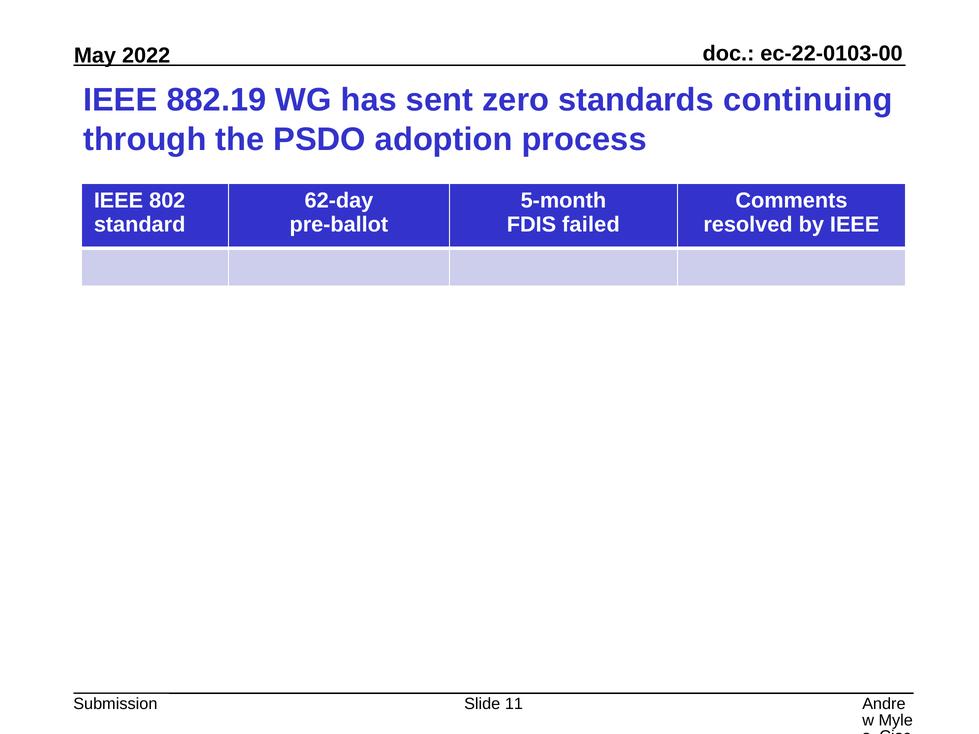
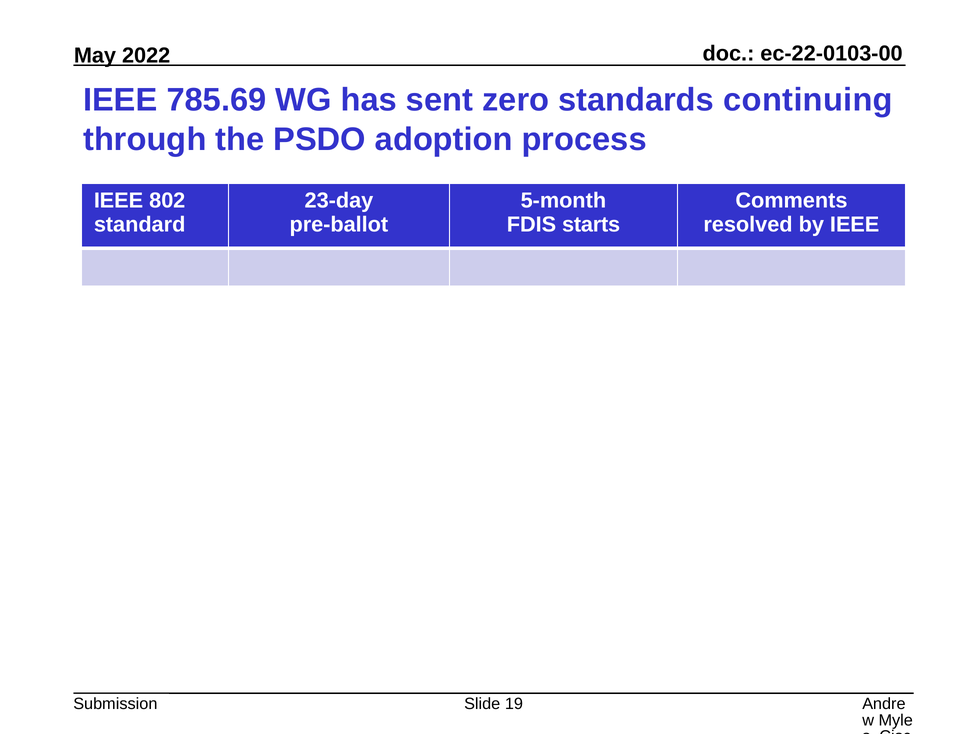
882.19: 882.19 -> 785.69
62-day: 62-day -> 23-day
failed: failed -> starts
11: 11 -> 19
